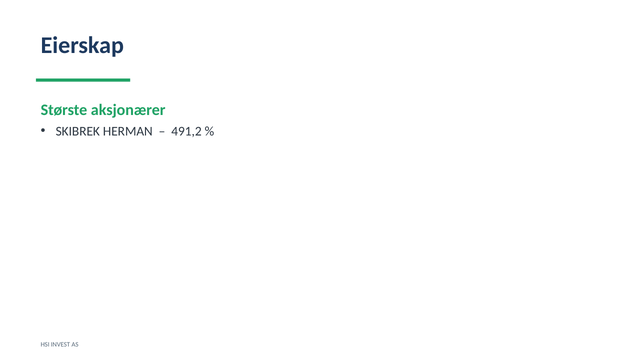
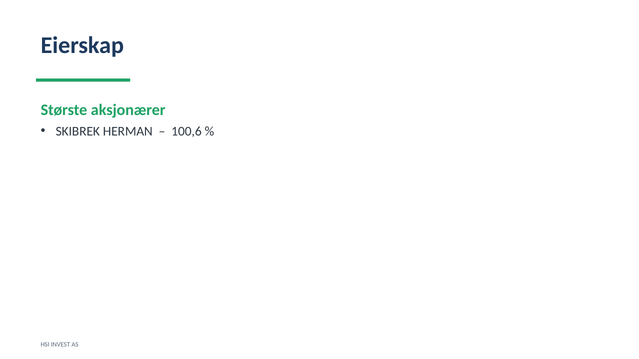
491,2: 491,2 -> 100,6
